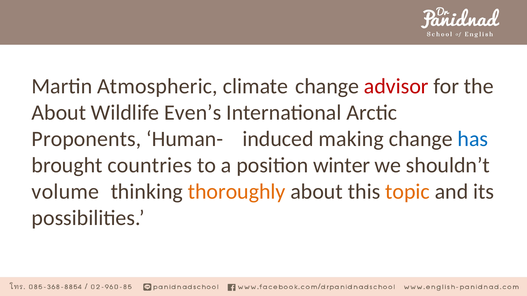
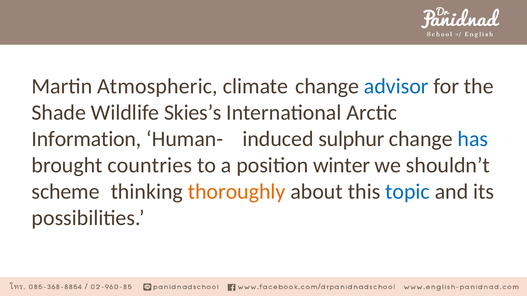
advisor colour: red -> blue
About at (59, 113): About -> Shade
Even’s: Even’s -> Skies’s
Proponents: Proponents -> Information
making: making -> sulphur
volume: volume -> scheme
topic colour: orange -> blue
